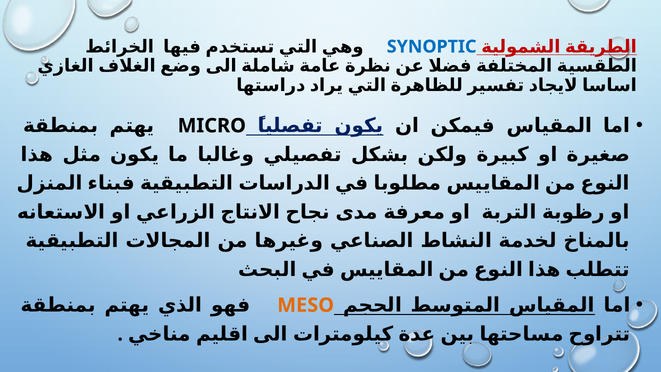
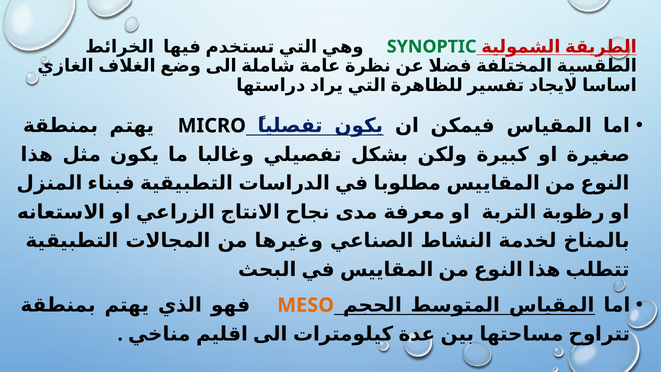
SYNOPTIC colour: blue -> green
